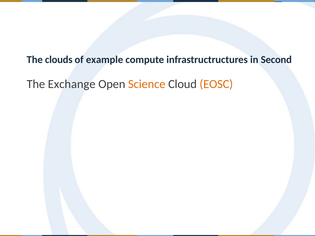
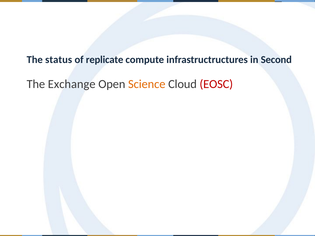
clouds: clouds -> status
example: example -> replicate
EOSC colour: orange -> red
